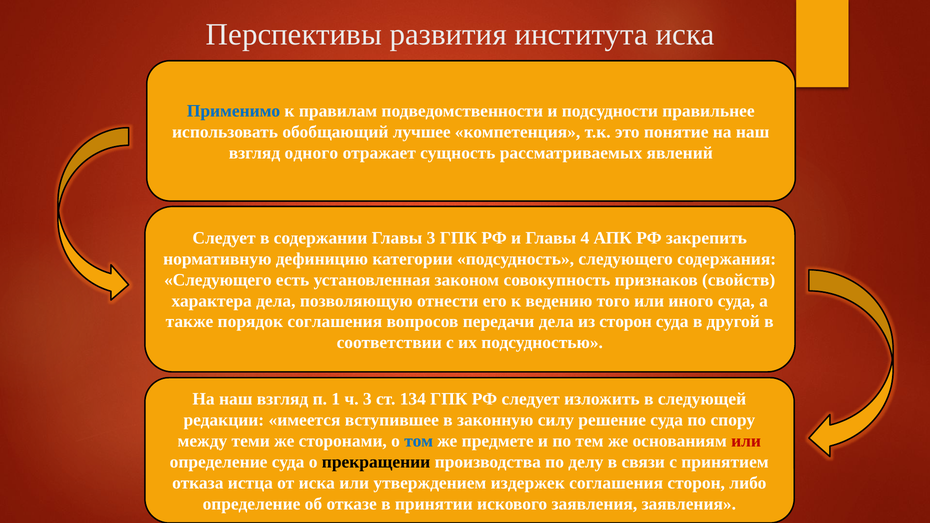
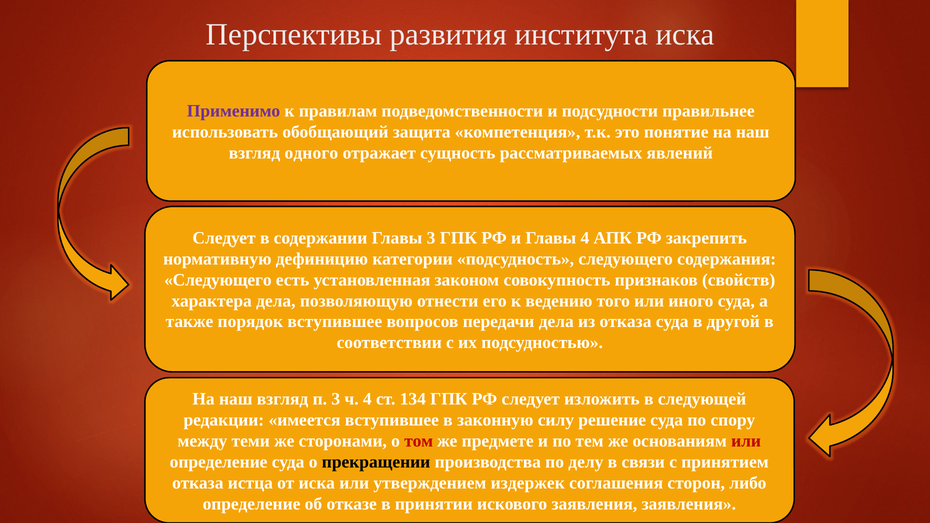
Применимо colour: blue -> purple
лучшее: лучшее -> защита
порядок соглашения: соглашения -> вступившее
из сторон: сторон -> отказа
п 1: 1 -> 3
ч 3: 3 -> 4
том colour: blue -> red
